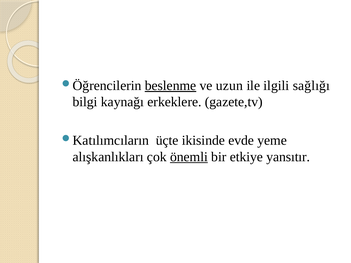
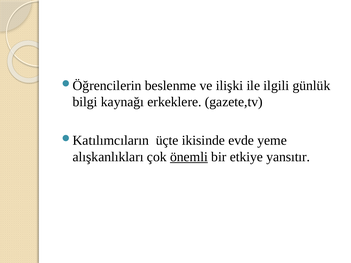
beslenme underline: present -> none
uzun: uzun -> ilişki
sağlığı: sağlığı -> günlük
